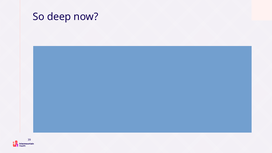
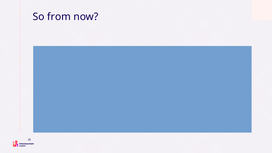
deep: deep -> from
